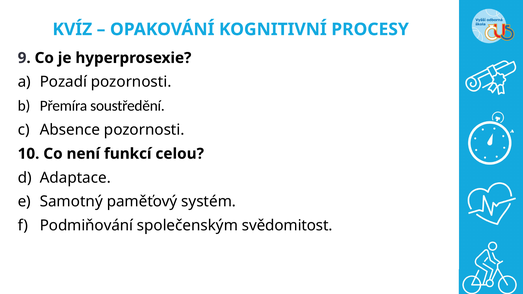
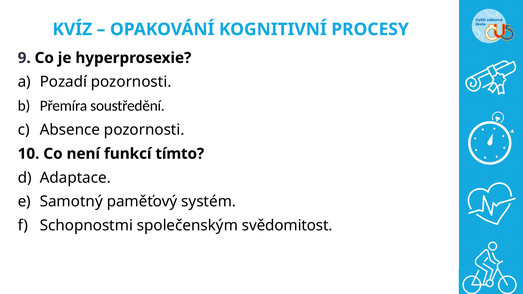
celou: celou -> tímto
Podmiňování: Podmiňování -> Schopnostmi
